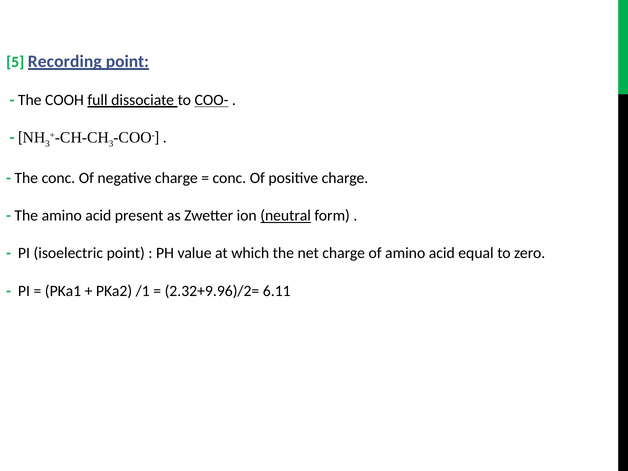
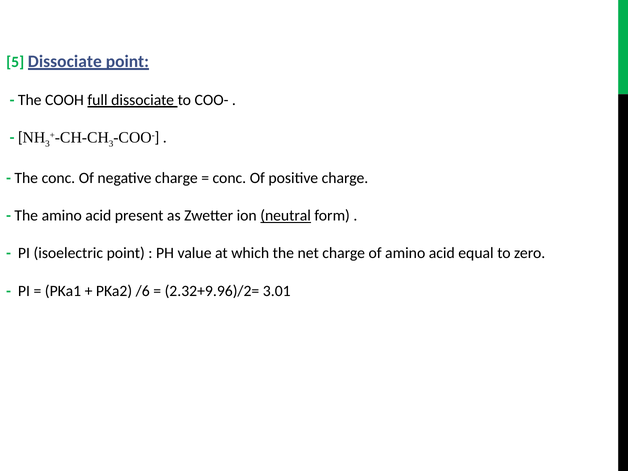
5 Recording: Recording -> Dissociate
COO- at (212, 100) underline: present -> none
/1: /1 -> /6
6.11: 6.11 -> 3.01
